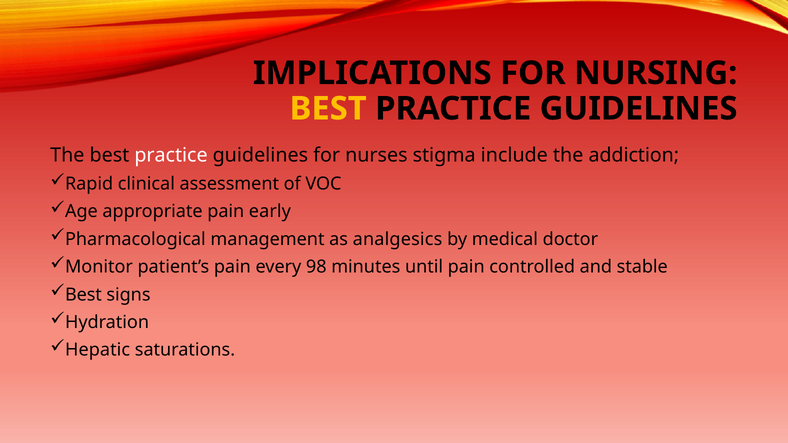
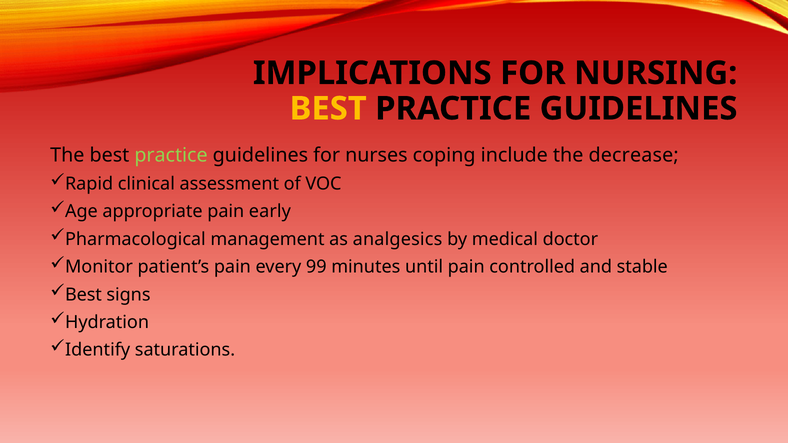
practice at (171, 155) colour: white -> light green
stigma: stigma -> coping
addiction: addiction -> decrease
98: 98 -> 99
Hepatic: Hepatic -> Identify
